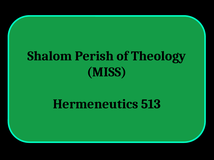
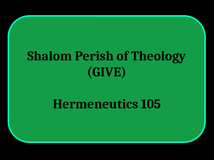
MISS: MISS -> GIVE
513: 513 -> 105
